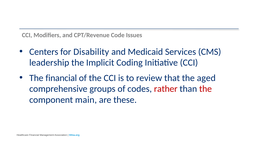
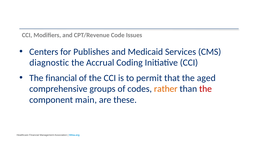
Disability: Disability -> Publishes
leadership: leadership -> diagnostic
Implicit: Implicit -> Accrual
review: review -> permit
rather colour: red -> orange
